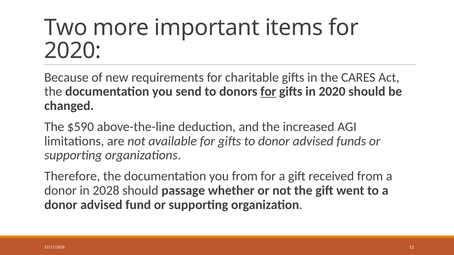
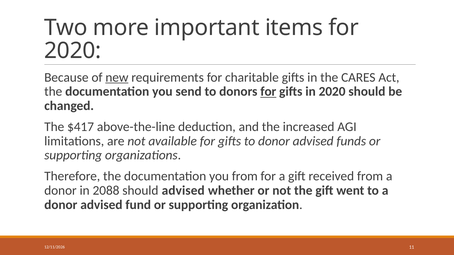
new underline: none -> present
$590: $590 -> $417
2028: 2028 -> 2088
should passage: passage -> advised
